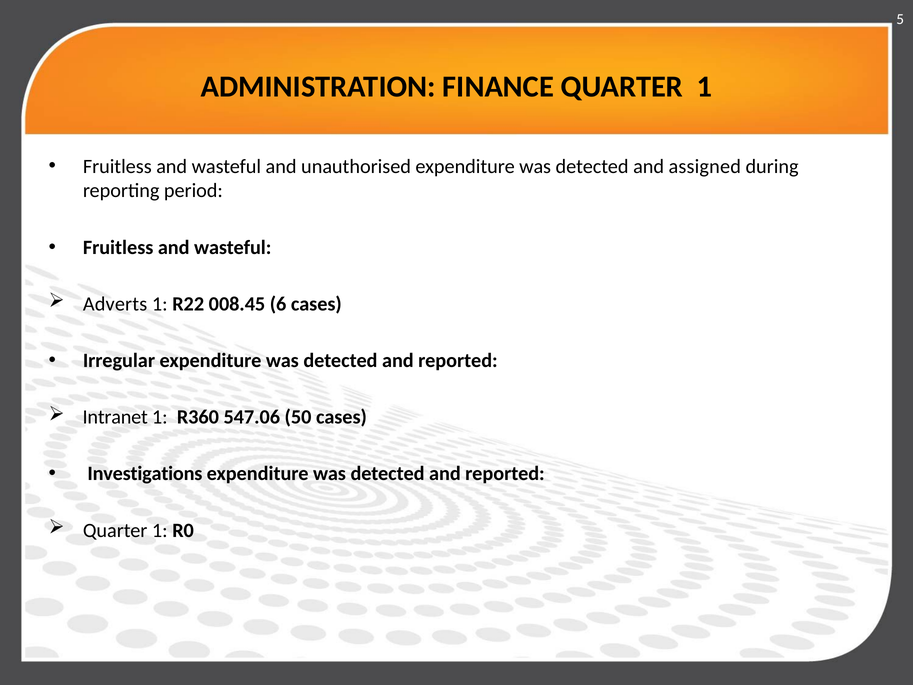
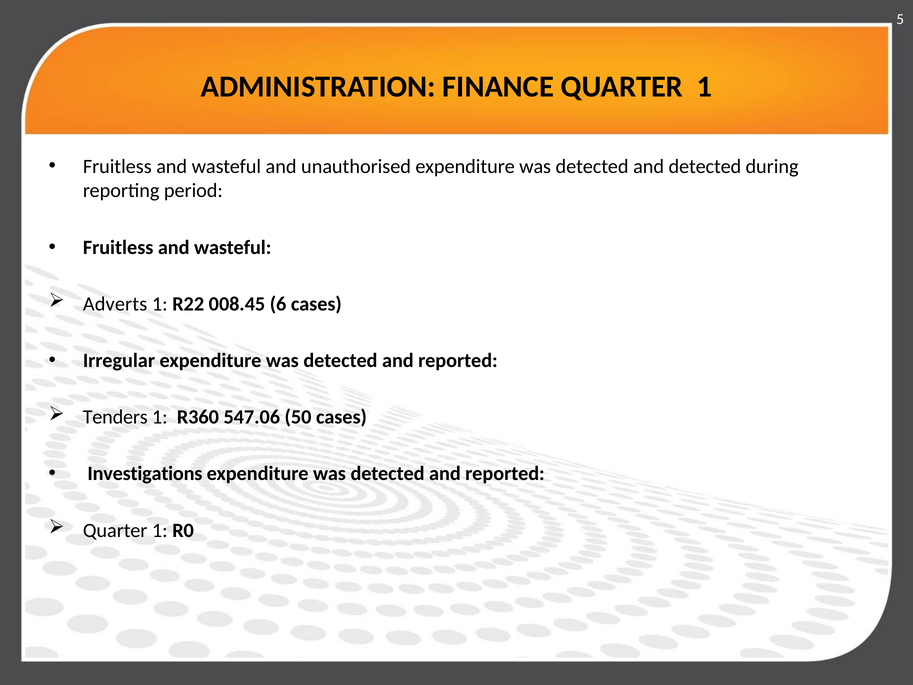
and assigned: assigned -> detected
Intranet: Intranet -> Tenders
